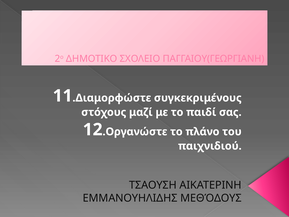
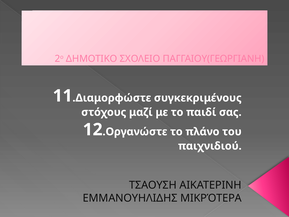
ΜΕΘΌΔΟΥΣ: ΜΕΘΌΔΟΥΣ -> ΜΙΚΡΌΤΕΡΑ
